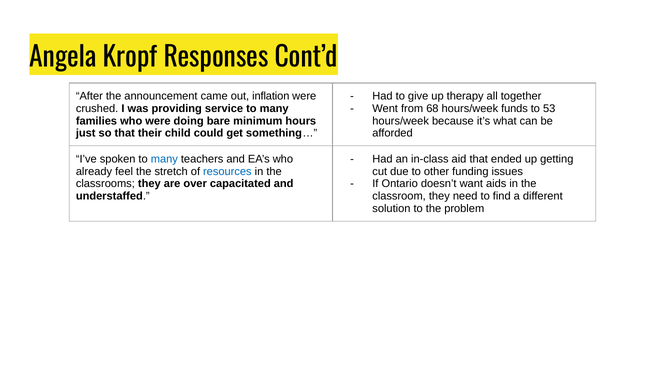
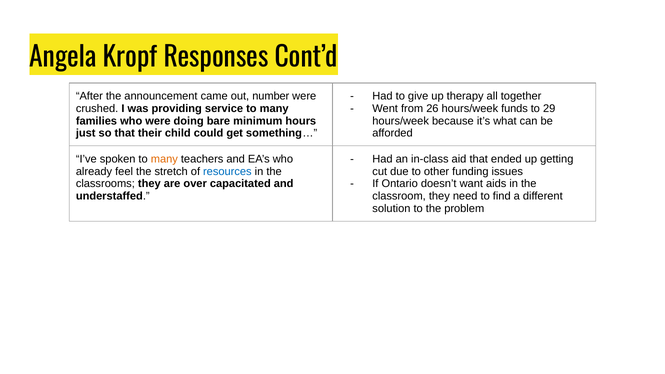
inflation: inflation -> number
68: 68 -> 26
53: 53 -> 29
many at (164, 159) colour: blue -> orange
